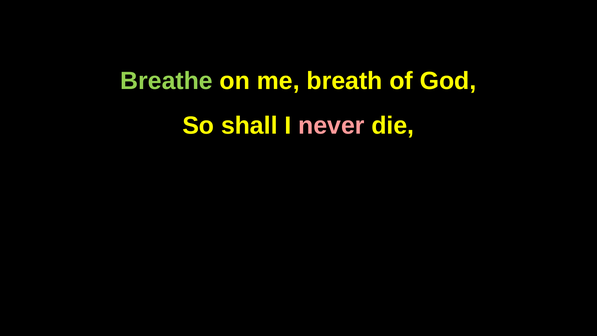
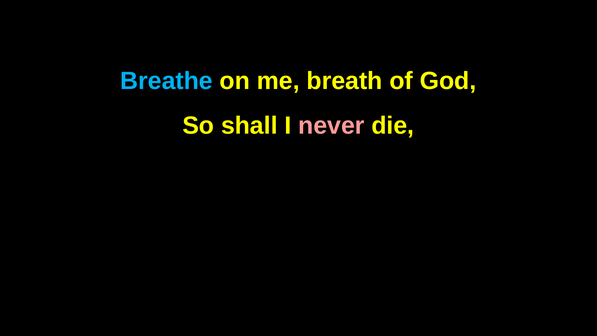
Breathe colour: light green -> light blue
